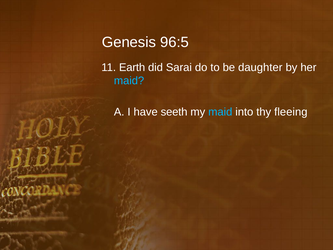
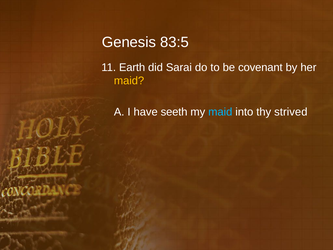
96:5: 96:5 -> 83:5
daughter: daughter -> covenant
maid at (129, 81) colour: light blue -> yellow
fleeing: fleeing -> strived
